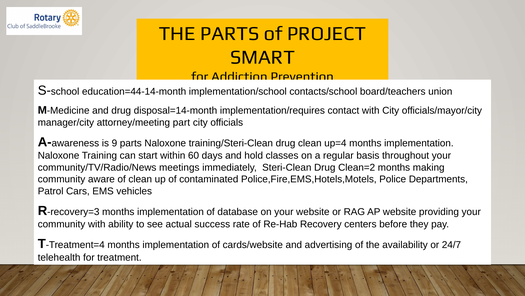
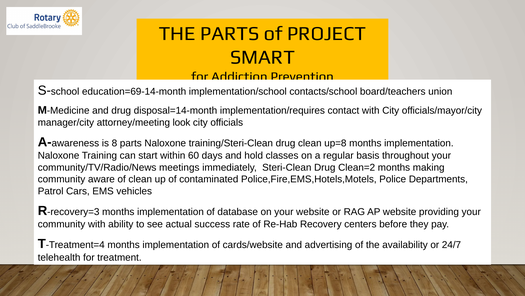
education=44-14-month: education=44-14-month -> education=69-14-month
part: part -> look
9: 9 -> 8
up=4: up=4 -> up=8
